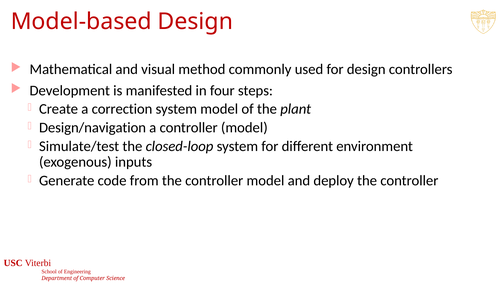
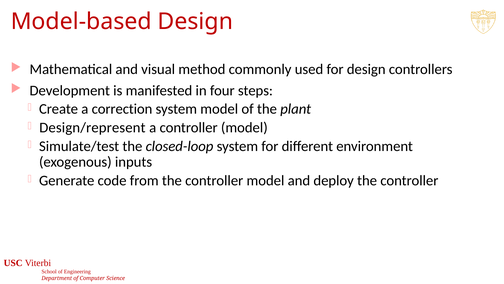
Design/navigation: Design/navigation -> Design/represent
